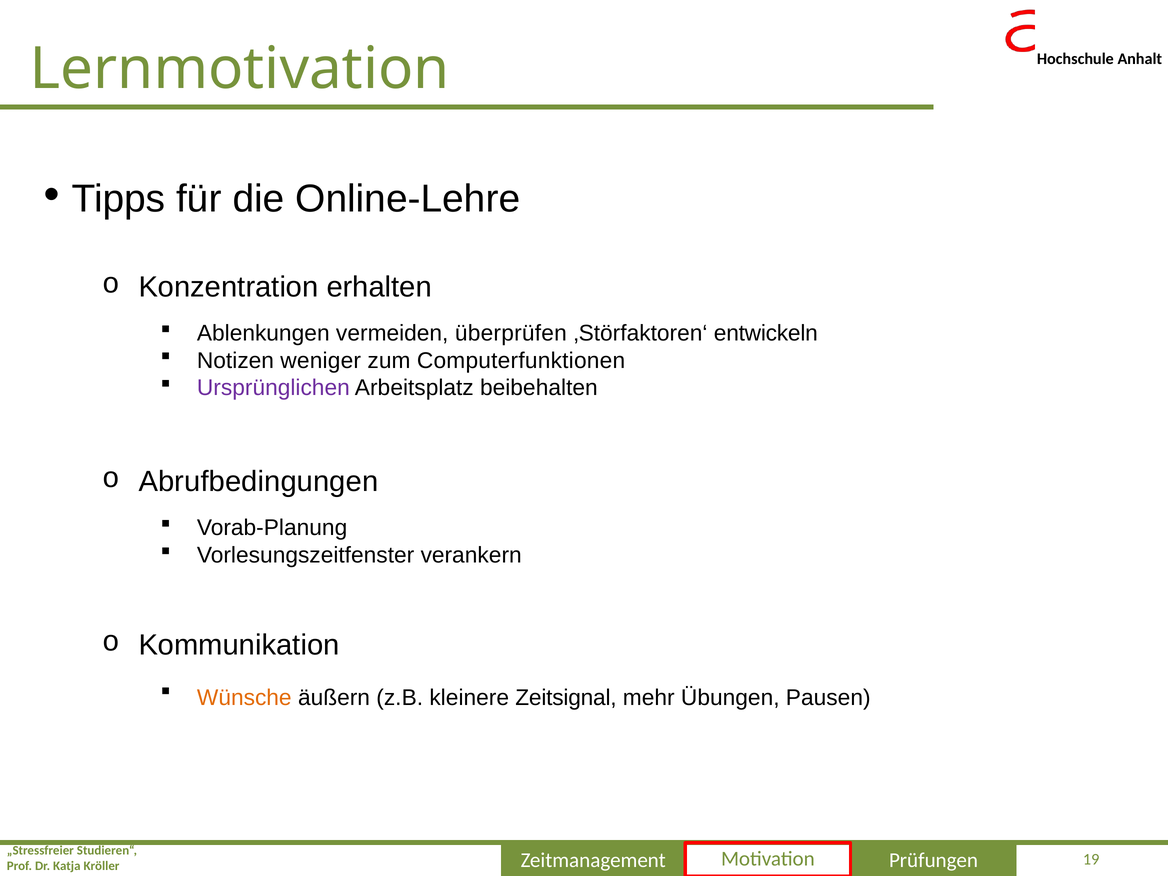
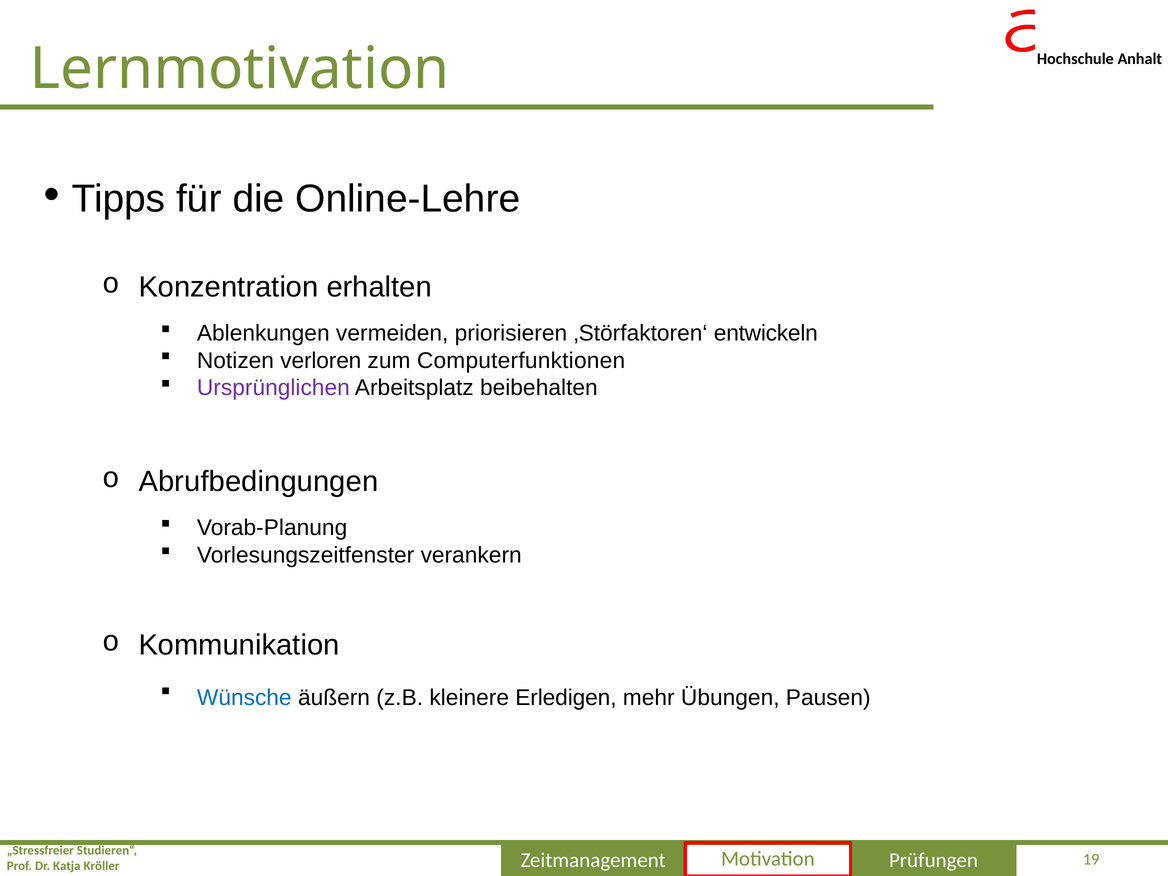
überprüfen: überprüfen -> priorisieren
weniger: weniger -> verloren
Wünsche colour: orange -> blue
Zeitsignal: Zeitsignal -> Erledigen
